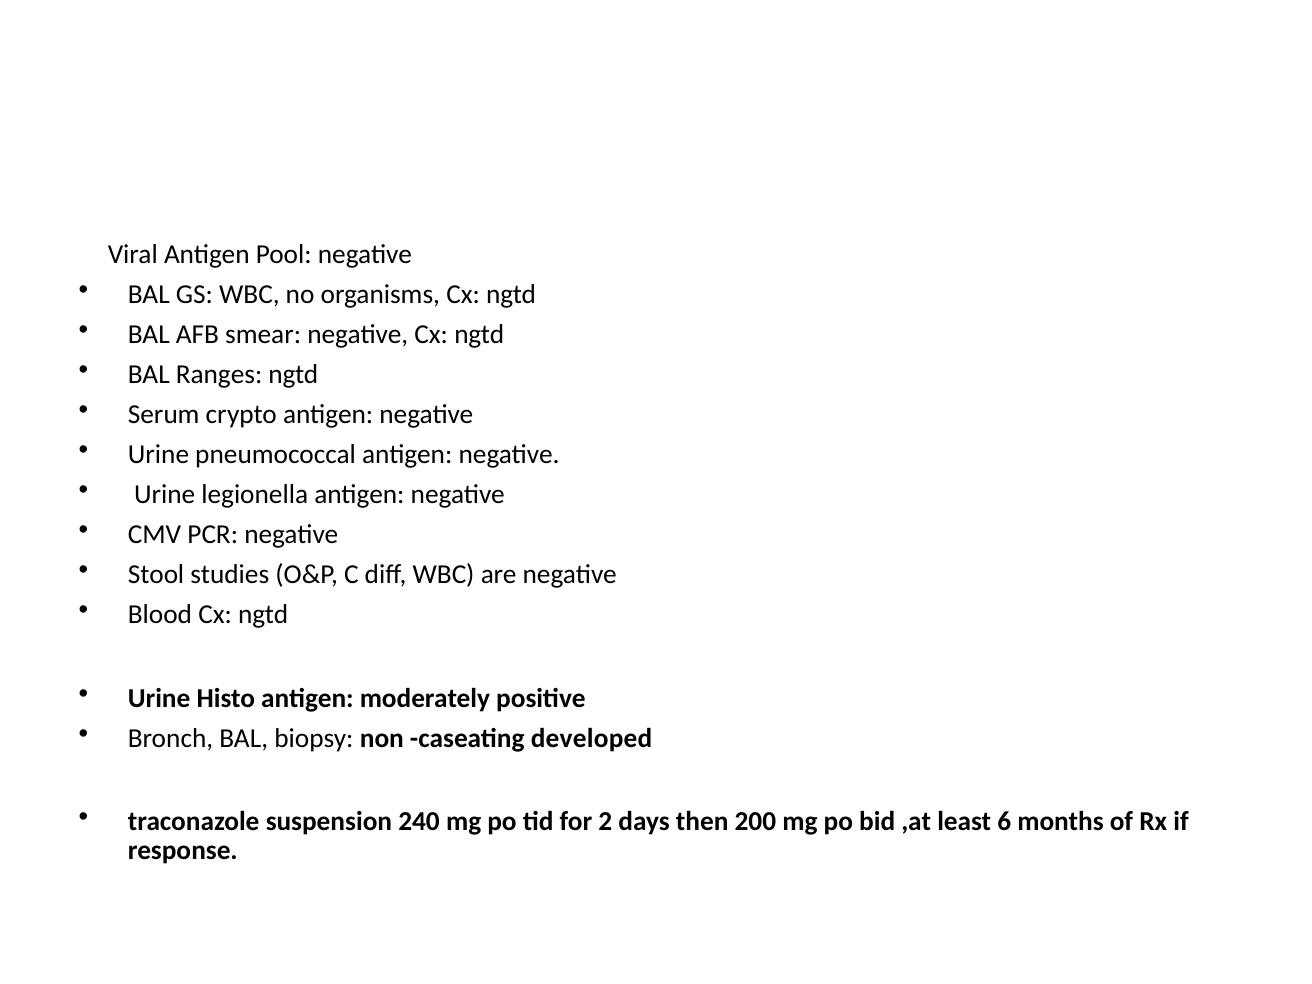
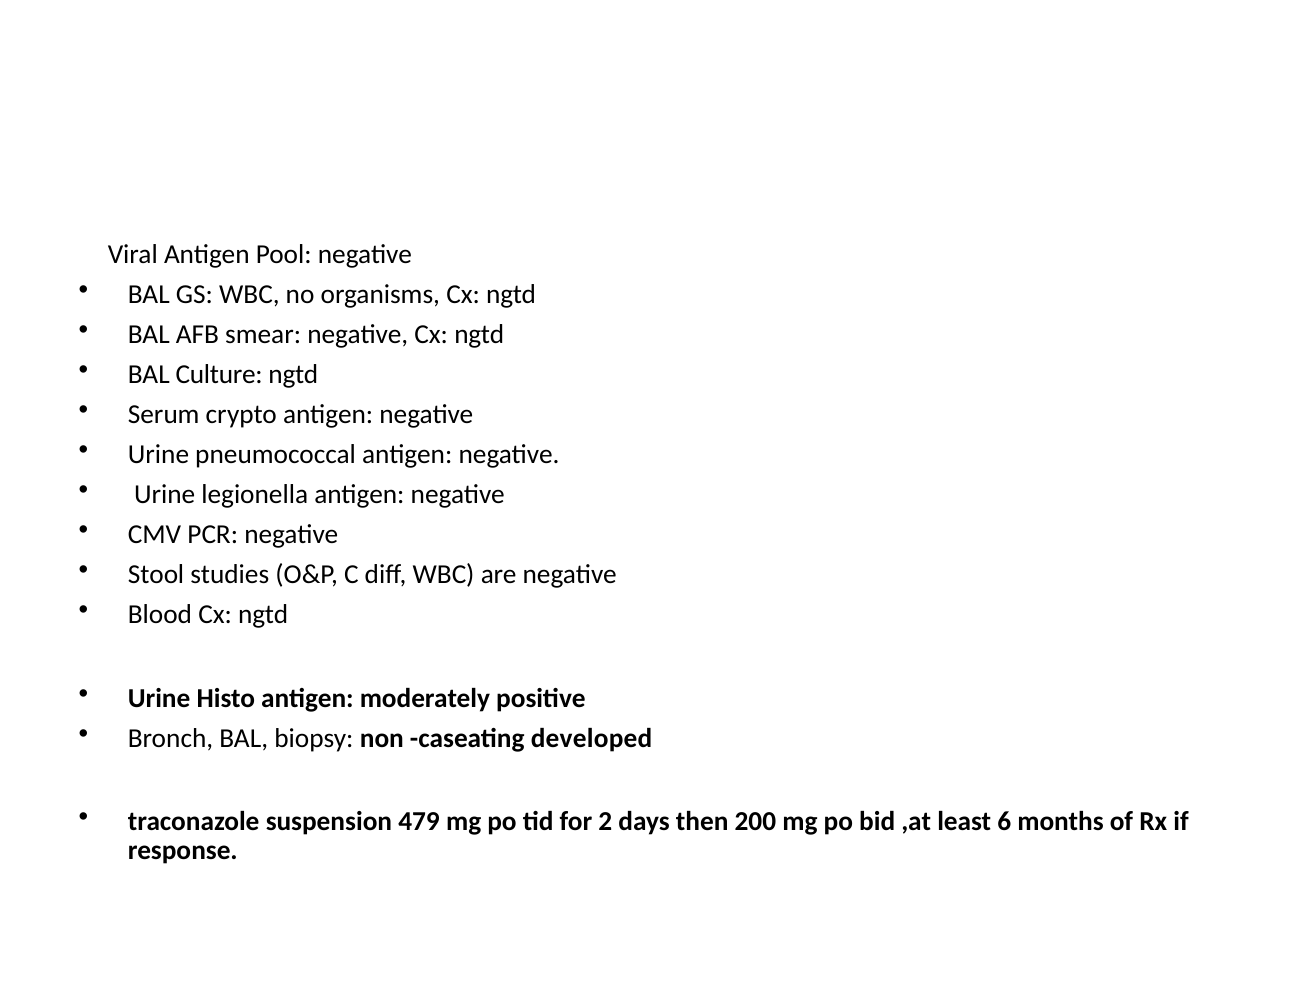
Ranges: Ranges -> Culture
240: 240 -> 479
